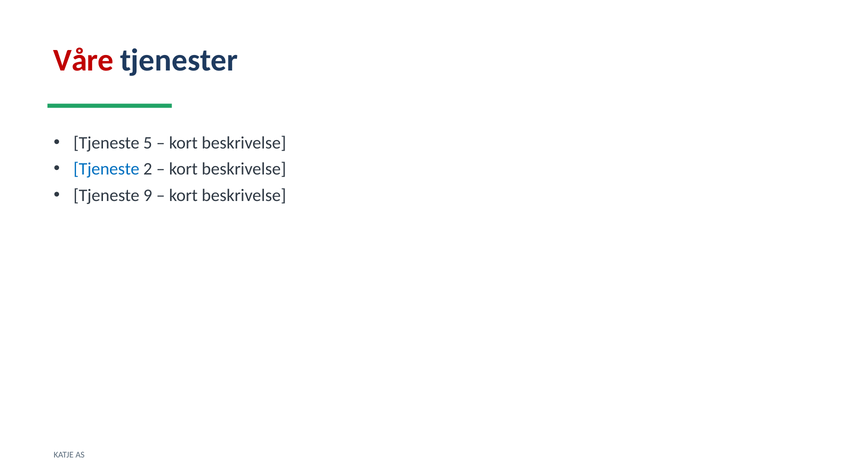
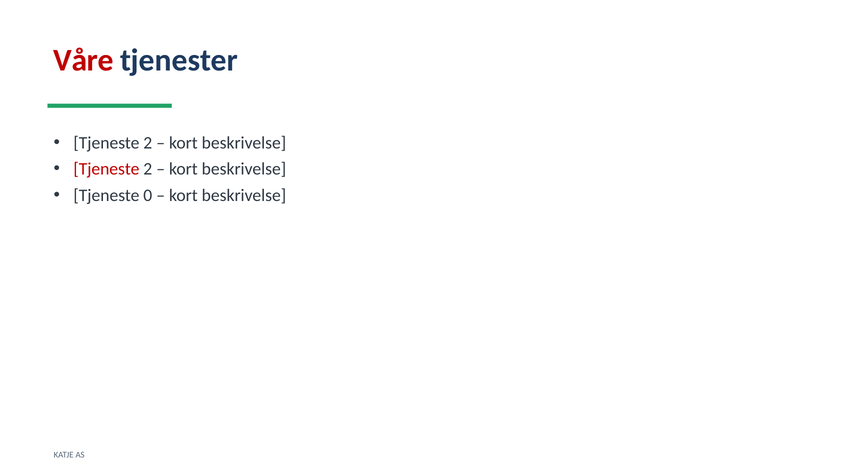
5 at (148, 143): 5 -> 2
Tjeneste at (106, 169) colour: blue -> red
9: 9 -> 0
